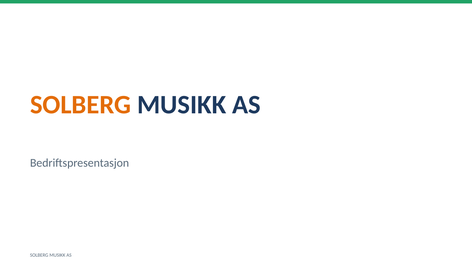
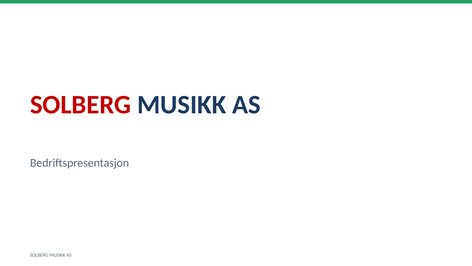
SOLBERG at (81, 105) colour: orange -> red
